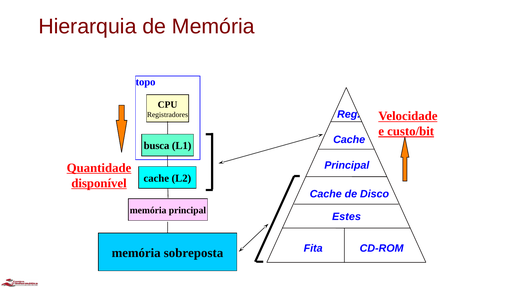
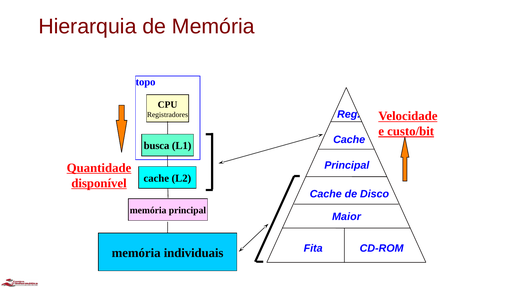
Estes: Estes -> Maior
sobreposta: sobreposta -> individuais
